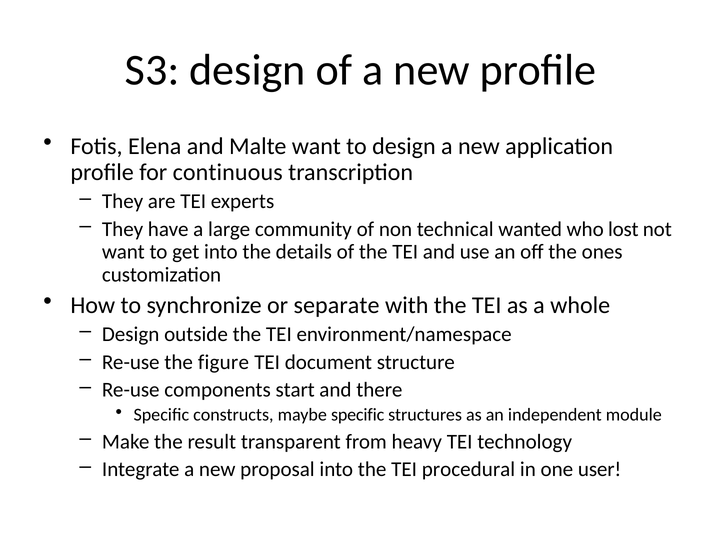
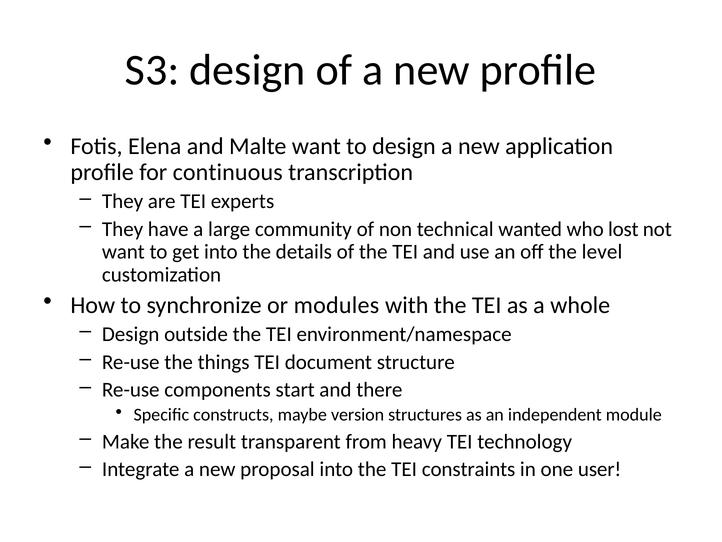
ones: ones -> level
separate: separate -> modules
figure: figure -> things
maybe specific: specific -> version
procedural: procedural -> constraints
